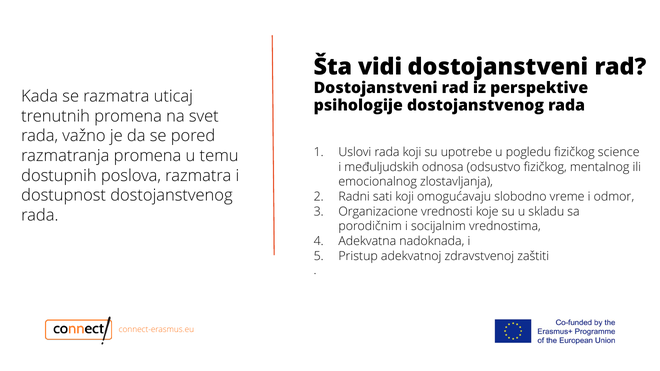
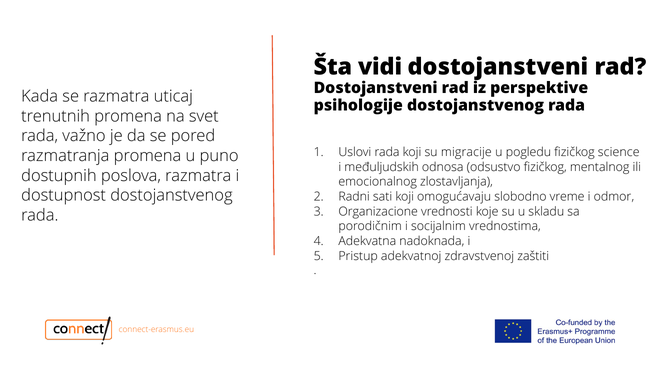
upotrebe: upotrebe -> migracije
temu: temu -> puno
